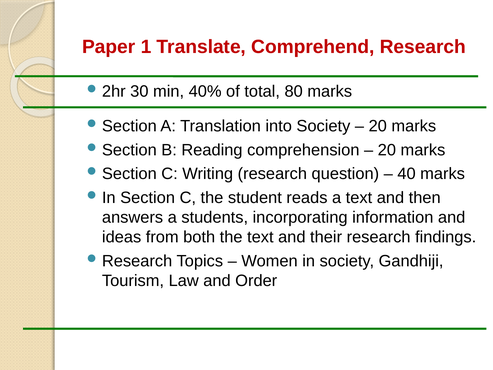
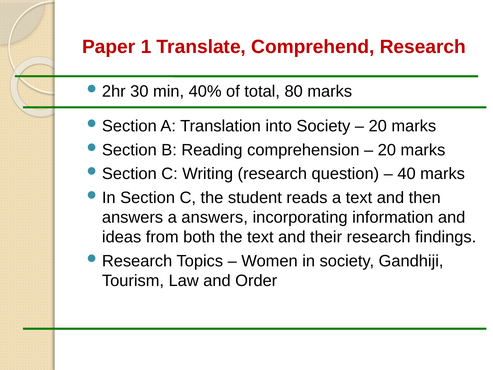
a students: students -> answers
